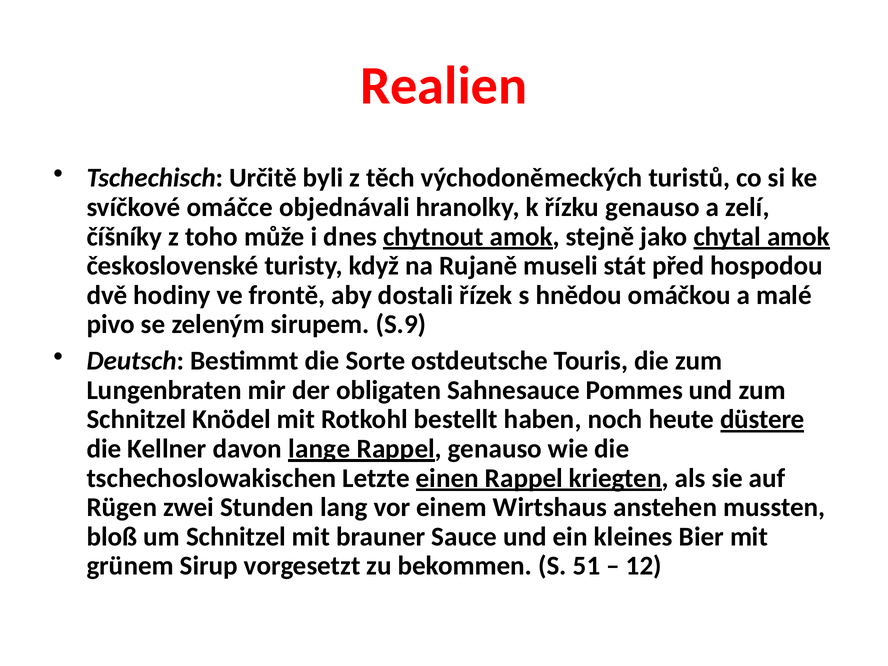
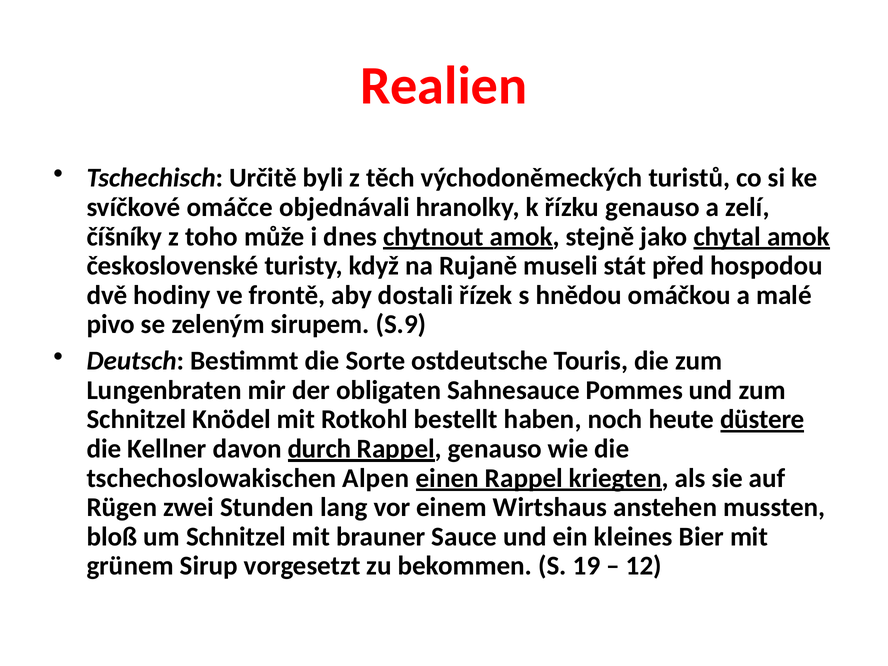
lange: lange -> durch
Letzte: Letzte -> Alpen
51: 51 -> 19
